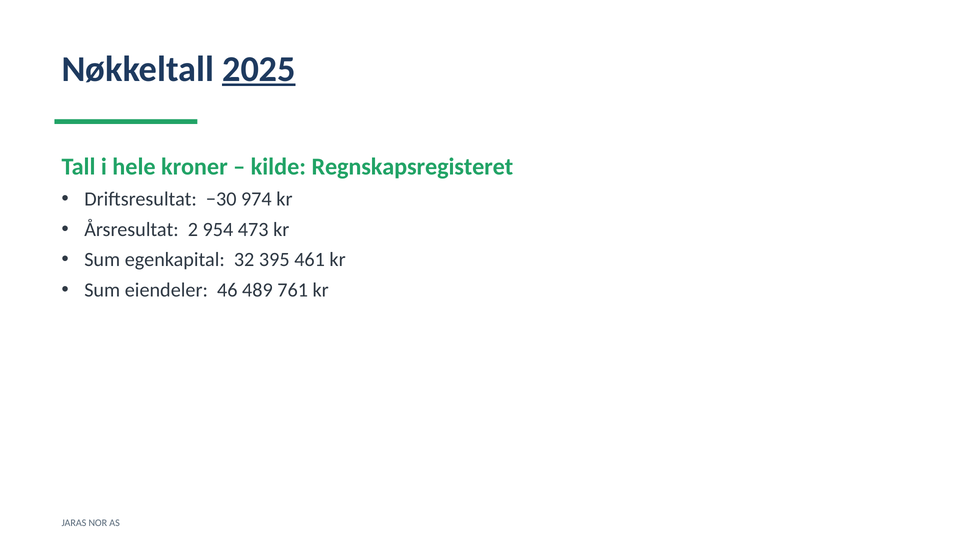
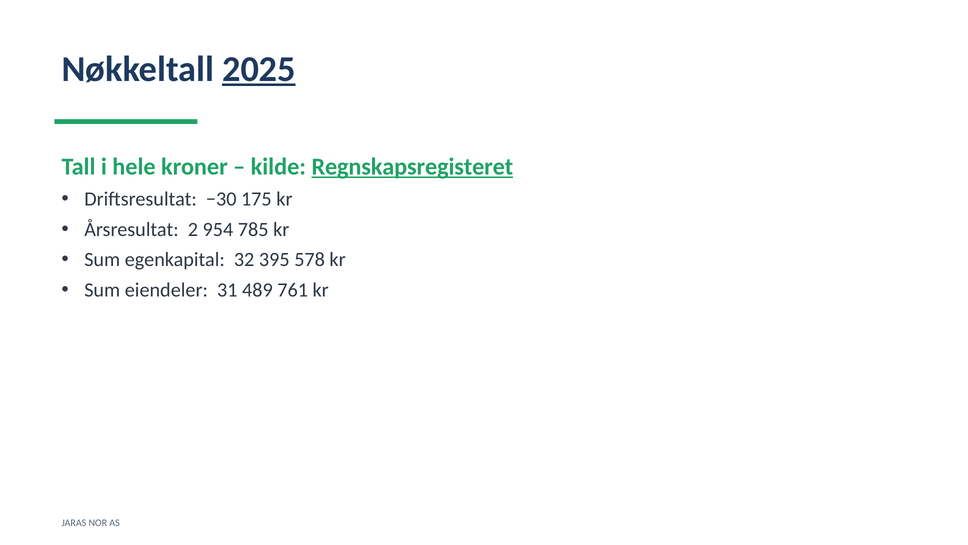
Regnskapsregisteret underline: none -> present
974: 974 -> 175
473: 473 -> 785
461: 461 -> 578
46: 46 -> 31
